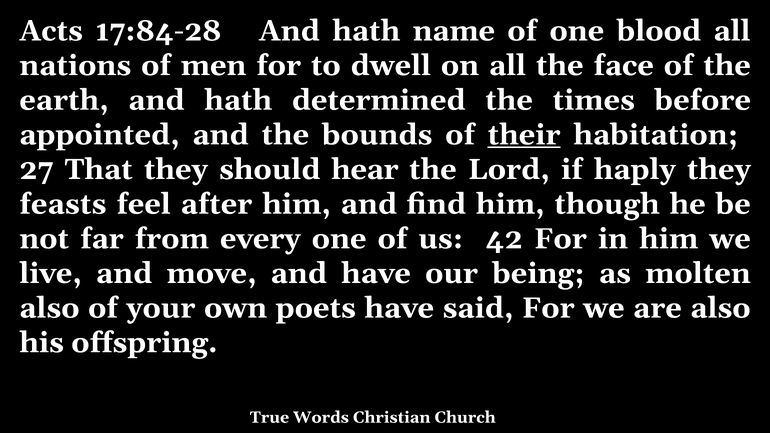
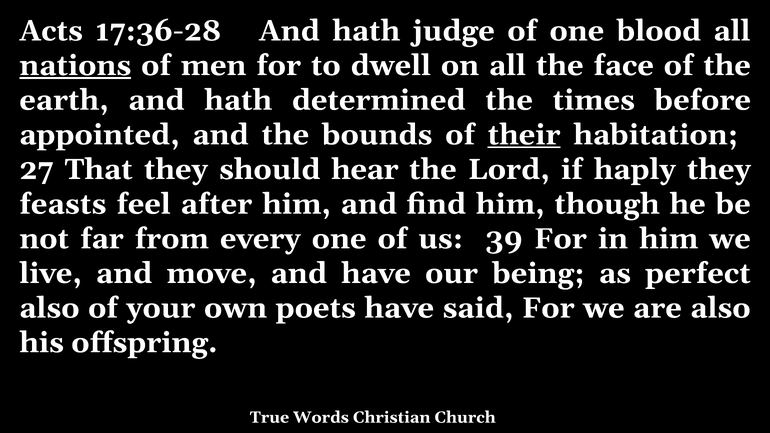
17:84-28: 17:84-28 -> 17:36-28
name: name -> judge
nations underline: none -> present
42: 42 -> 39
molten: molten -> perfect
